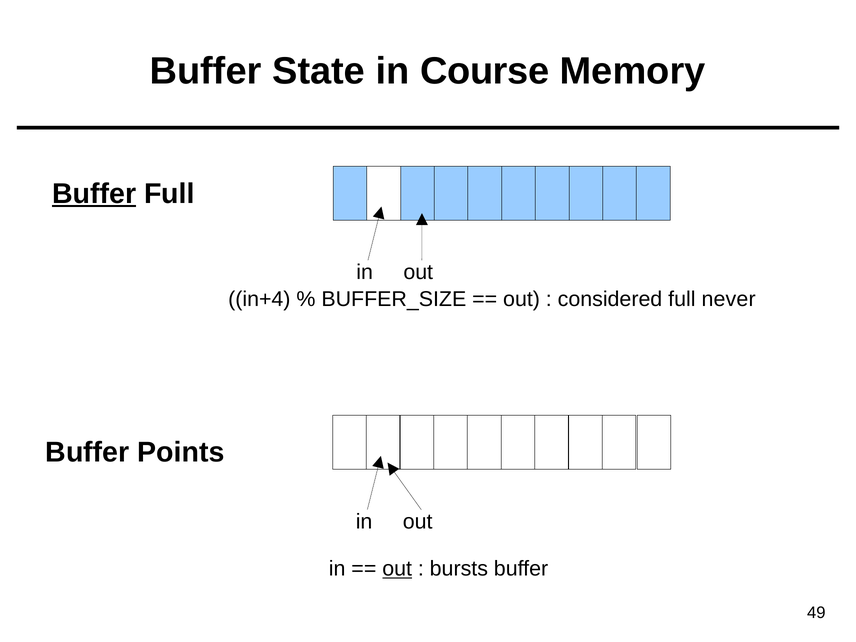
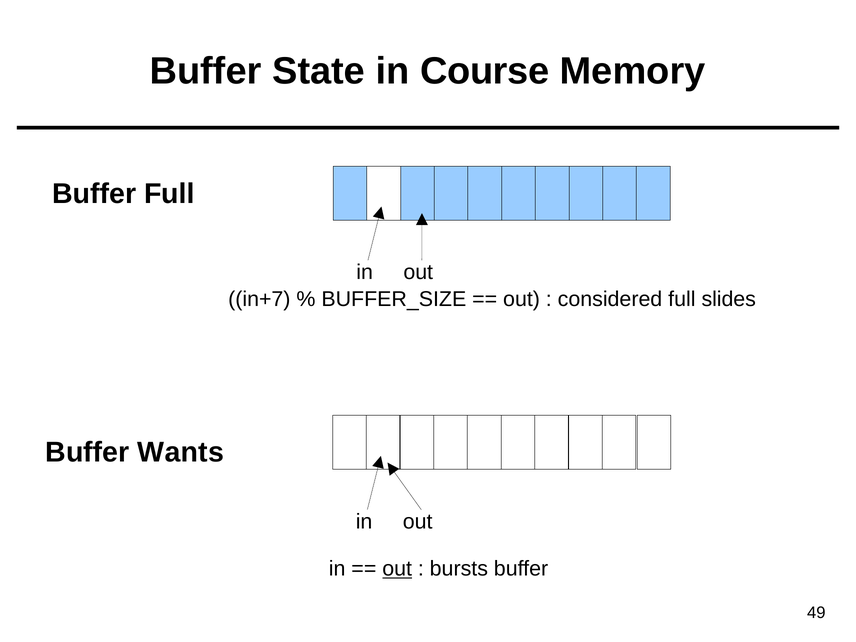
Buffer at (94, 194) underline: present -> none
in+4: in+4 -> in+7
never: never -> slides
Points: Points -> Wants
